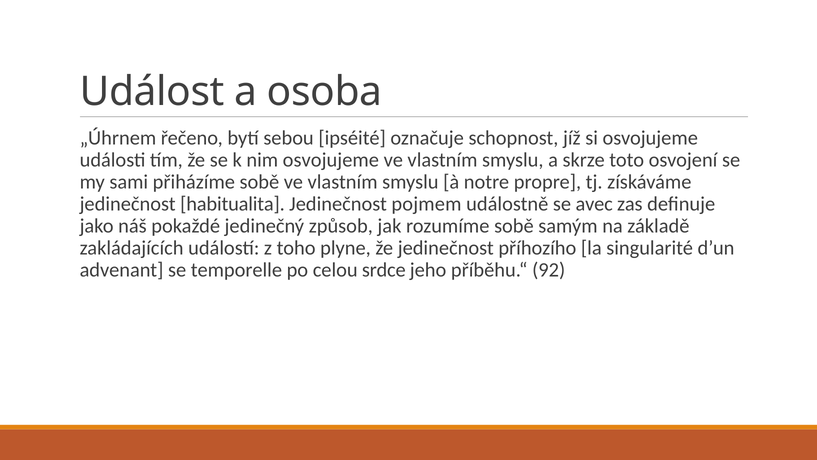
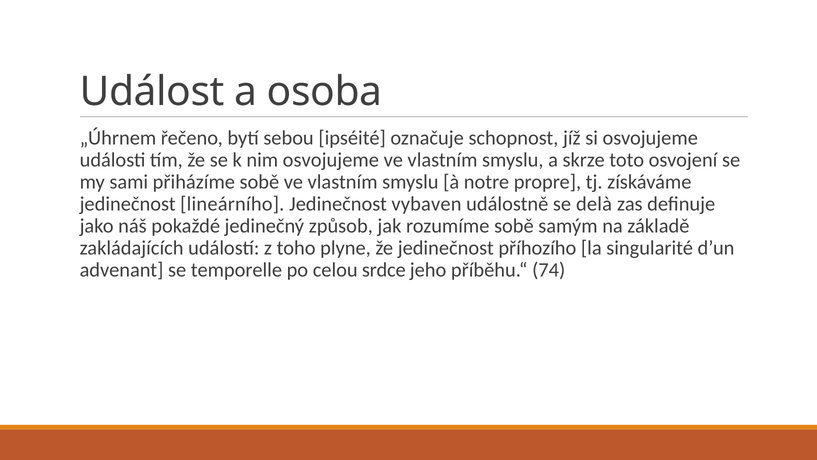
habitualita: habitualita -> lineárního
pojmem: pojmem -> vybaven
avec: avec -> delà
92: 92 -> 74
